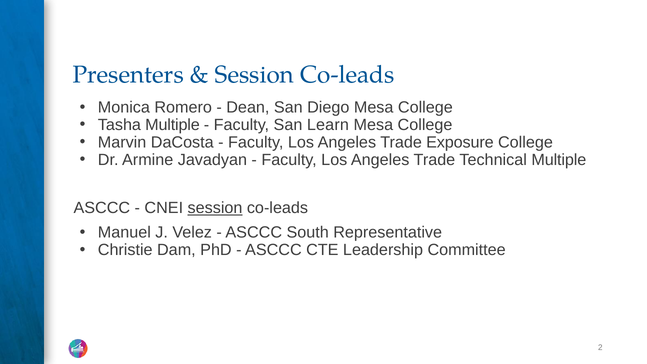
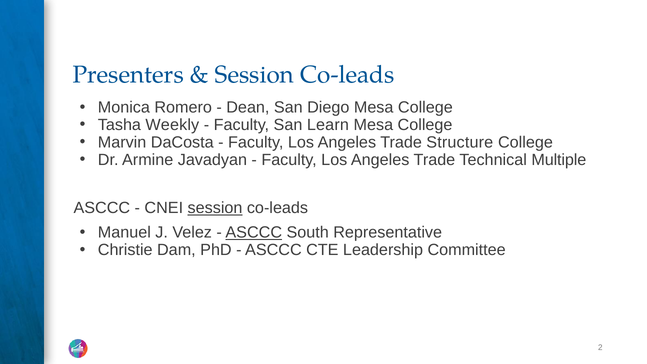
Tasha Multiple: Multiple -> Weekly
Exposure: Exposure -> Structure
ASCCC at (254, 232) underline: none -> present
